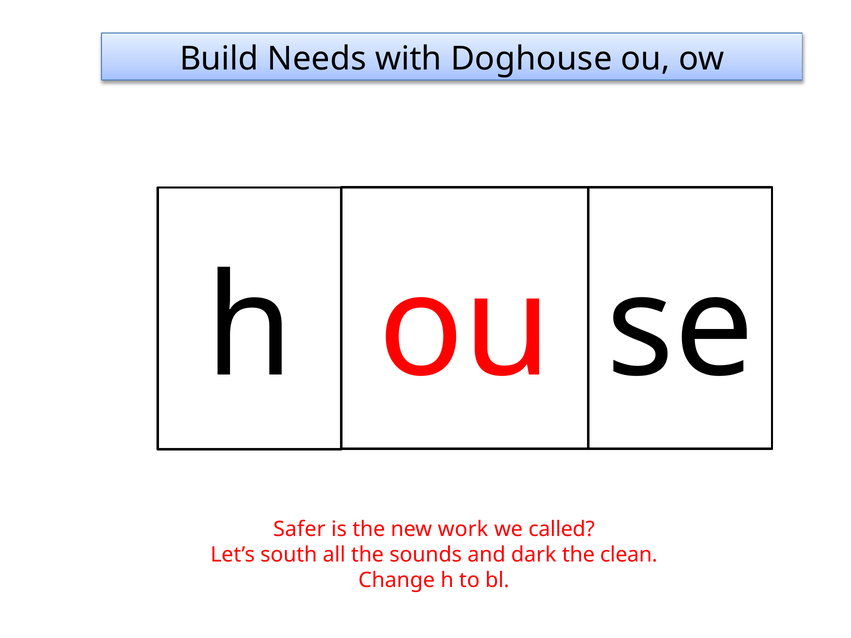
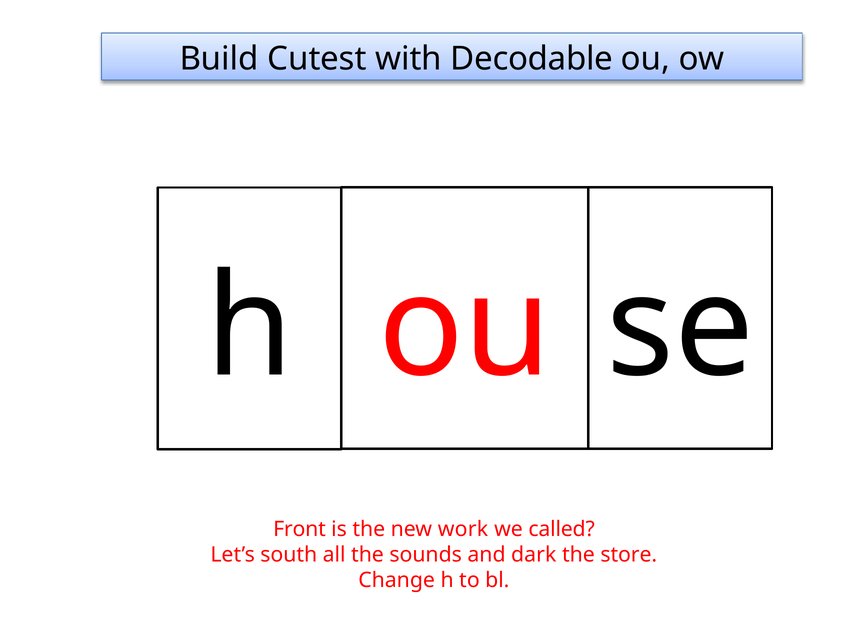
Needs: Needs -> Cutest
Doghouse: Doghouse -> Decodable
Safer: Safer -> Front
clean: clean -> store
